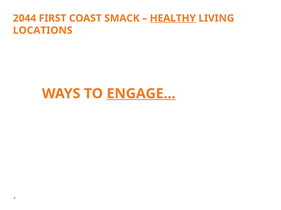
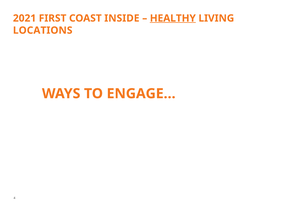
2044: 2044 -> 2021
SMACK: SMACK -> INSIDE
ENGAGE… underline: present -> none
